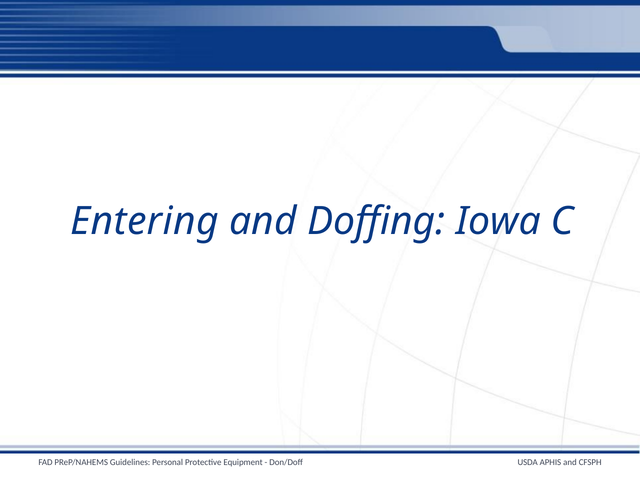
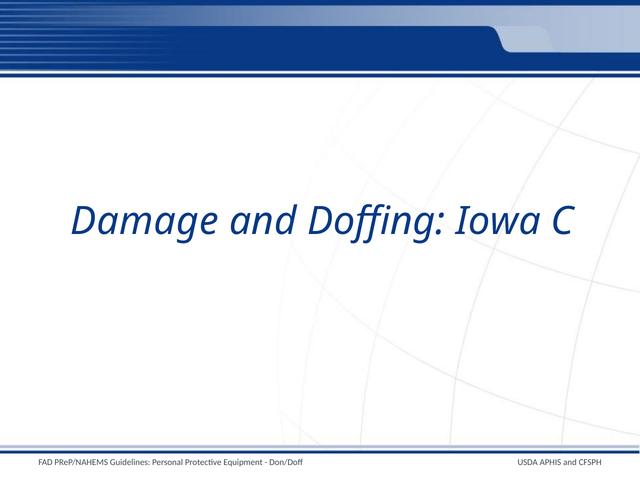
Entering: Entering -> Damage
